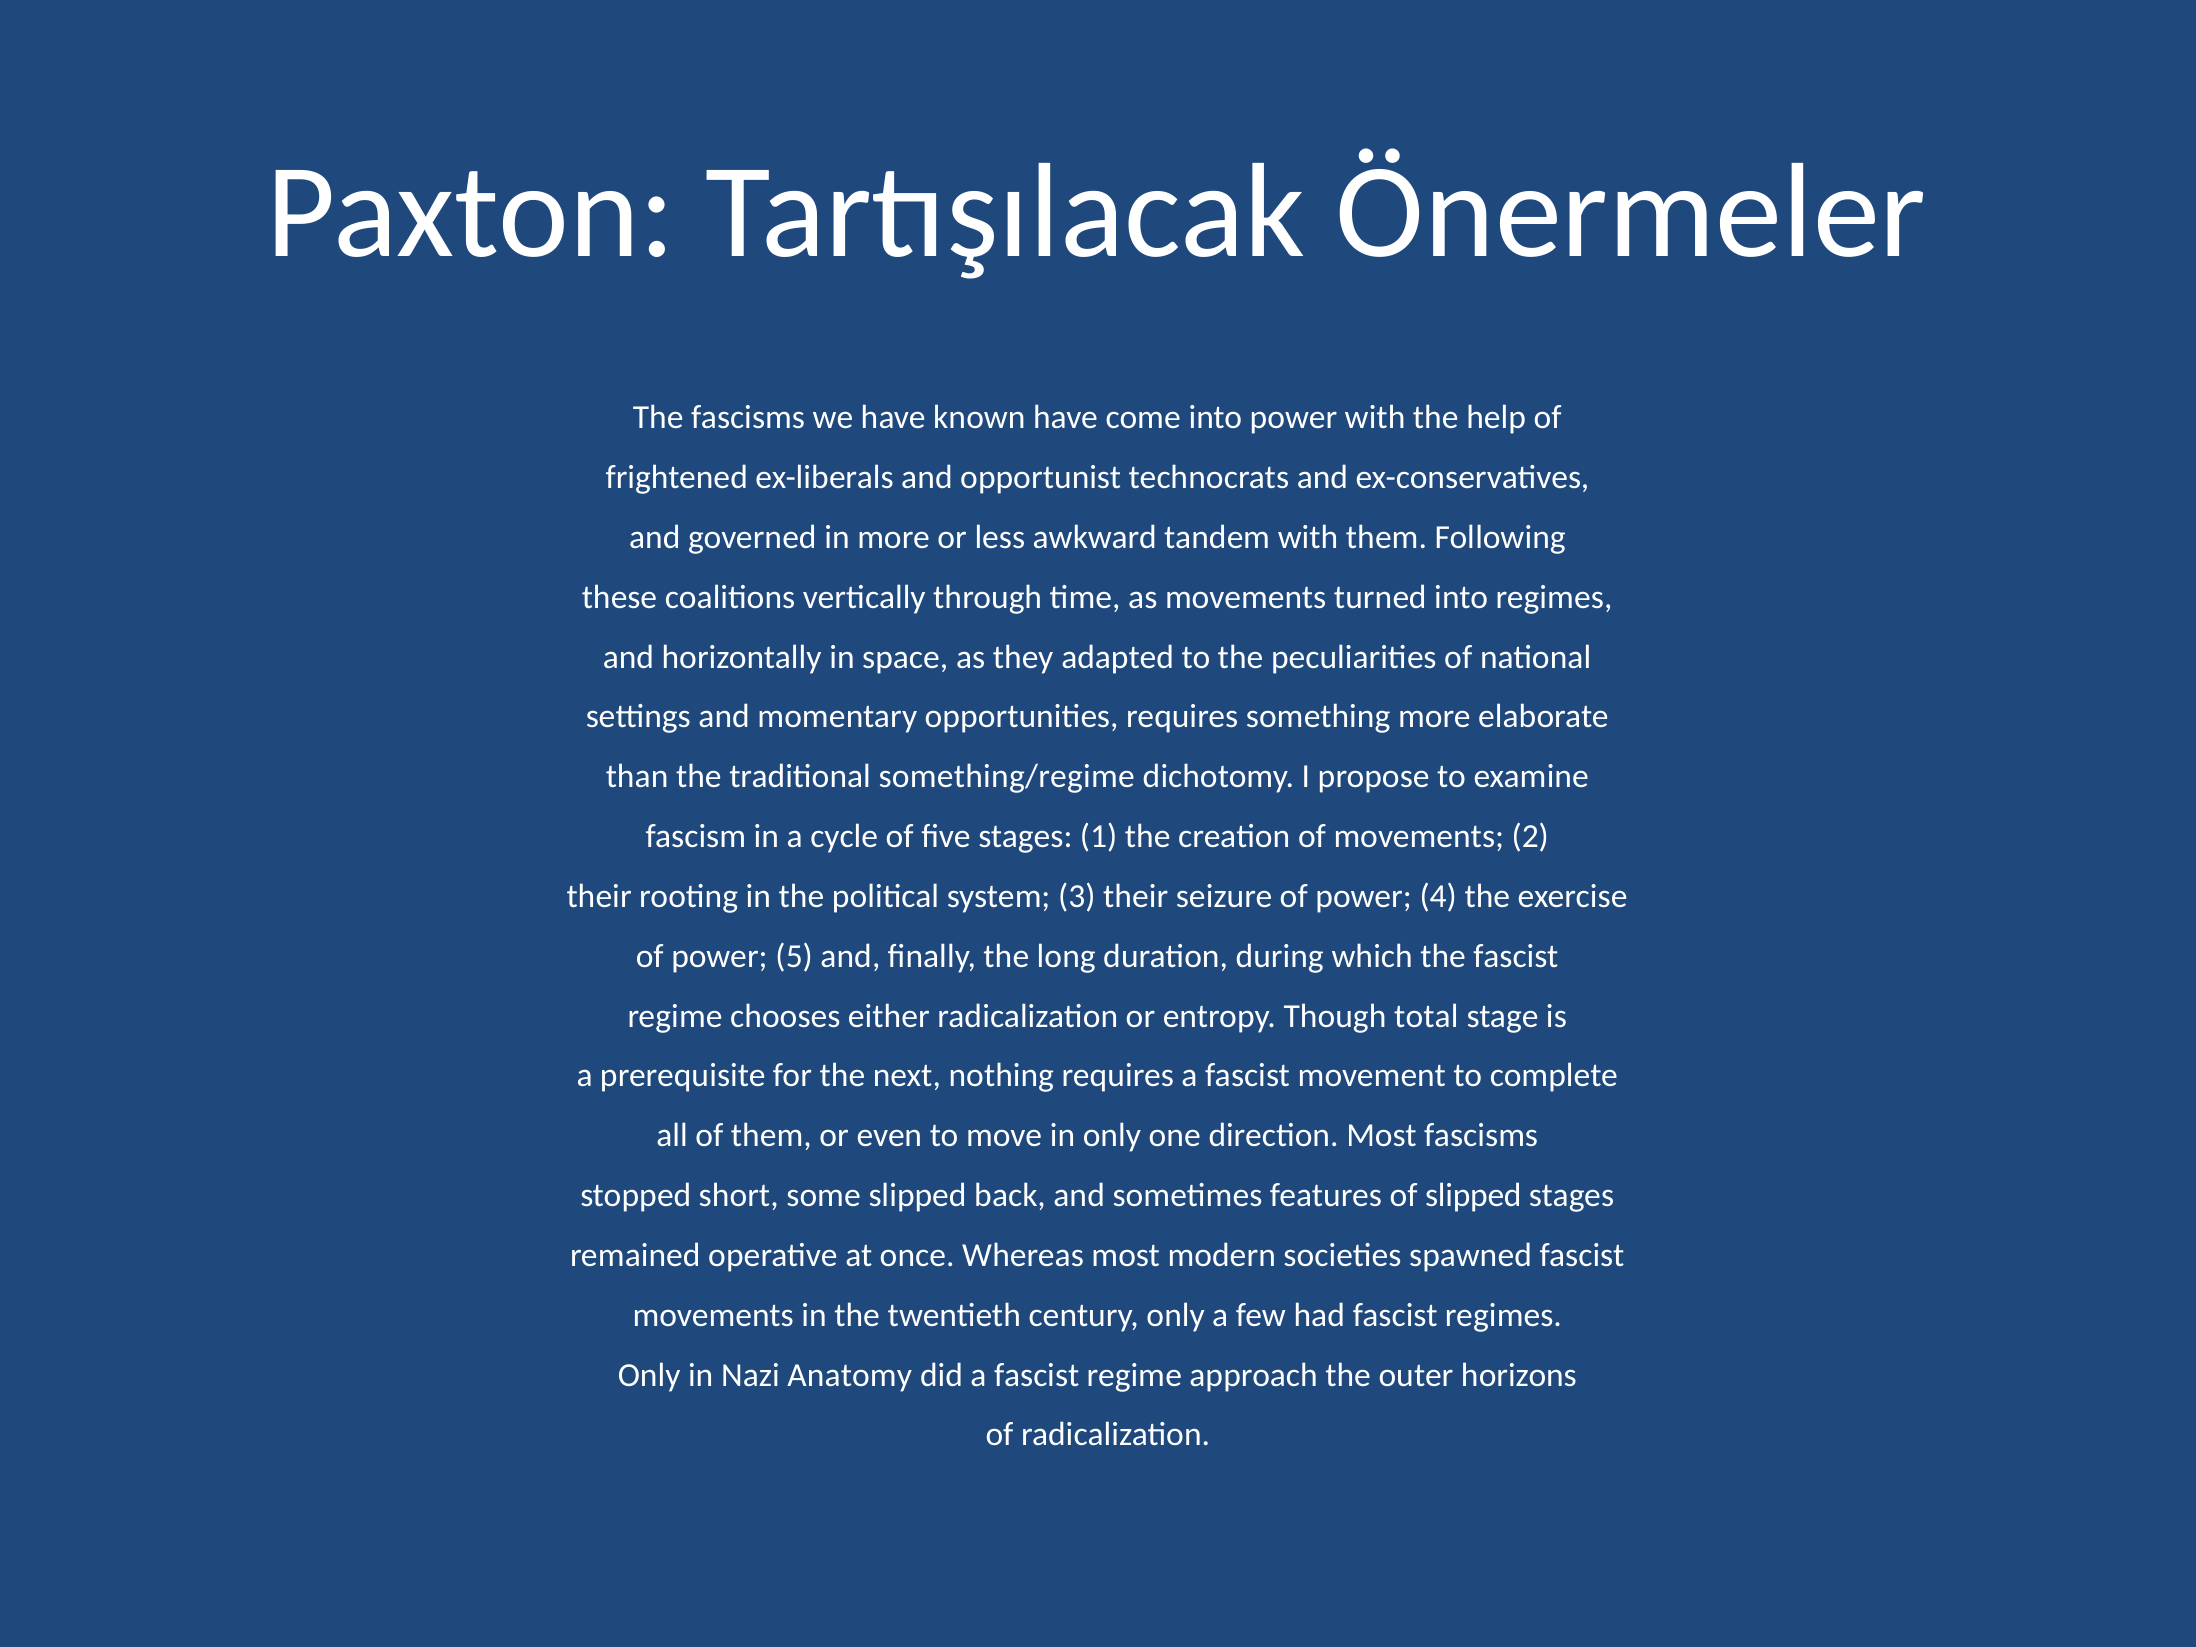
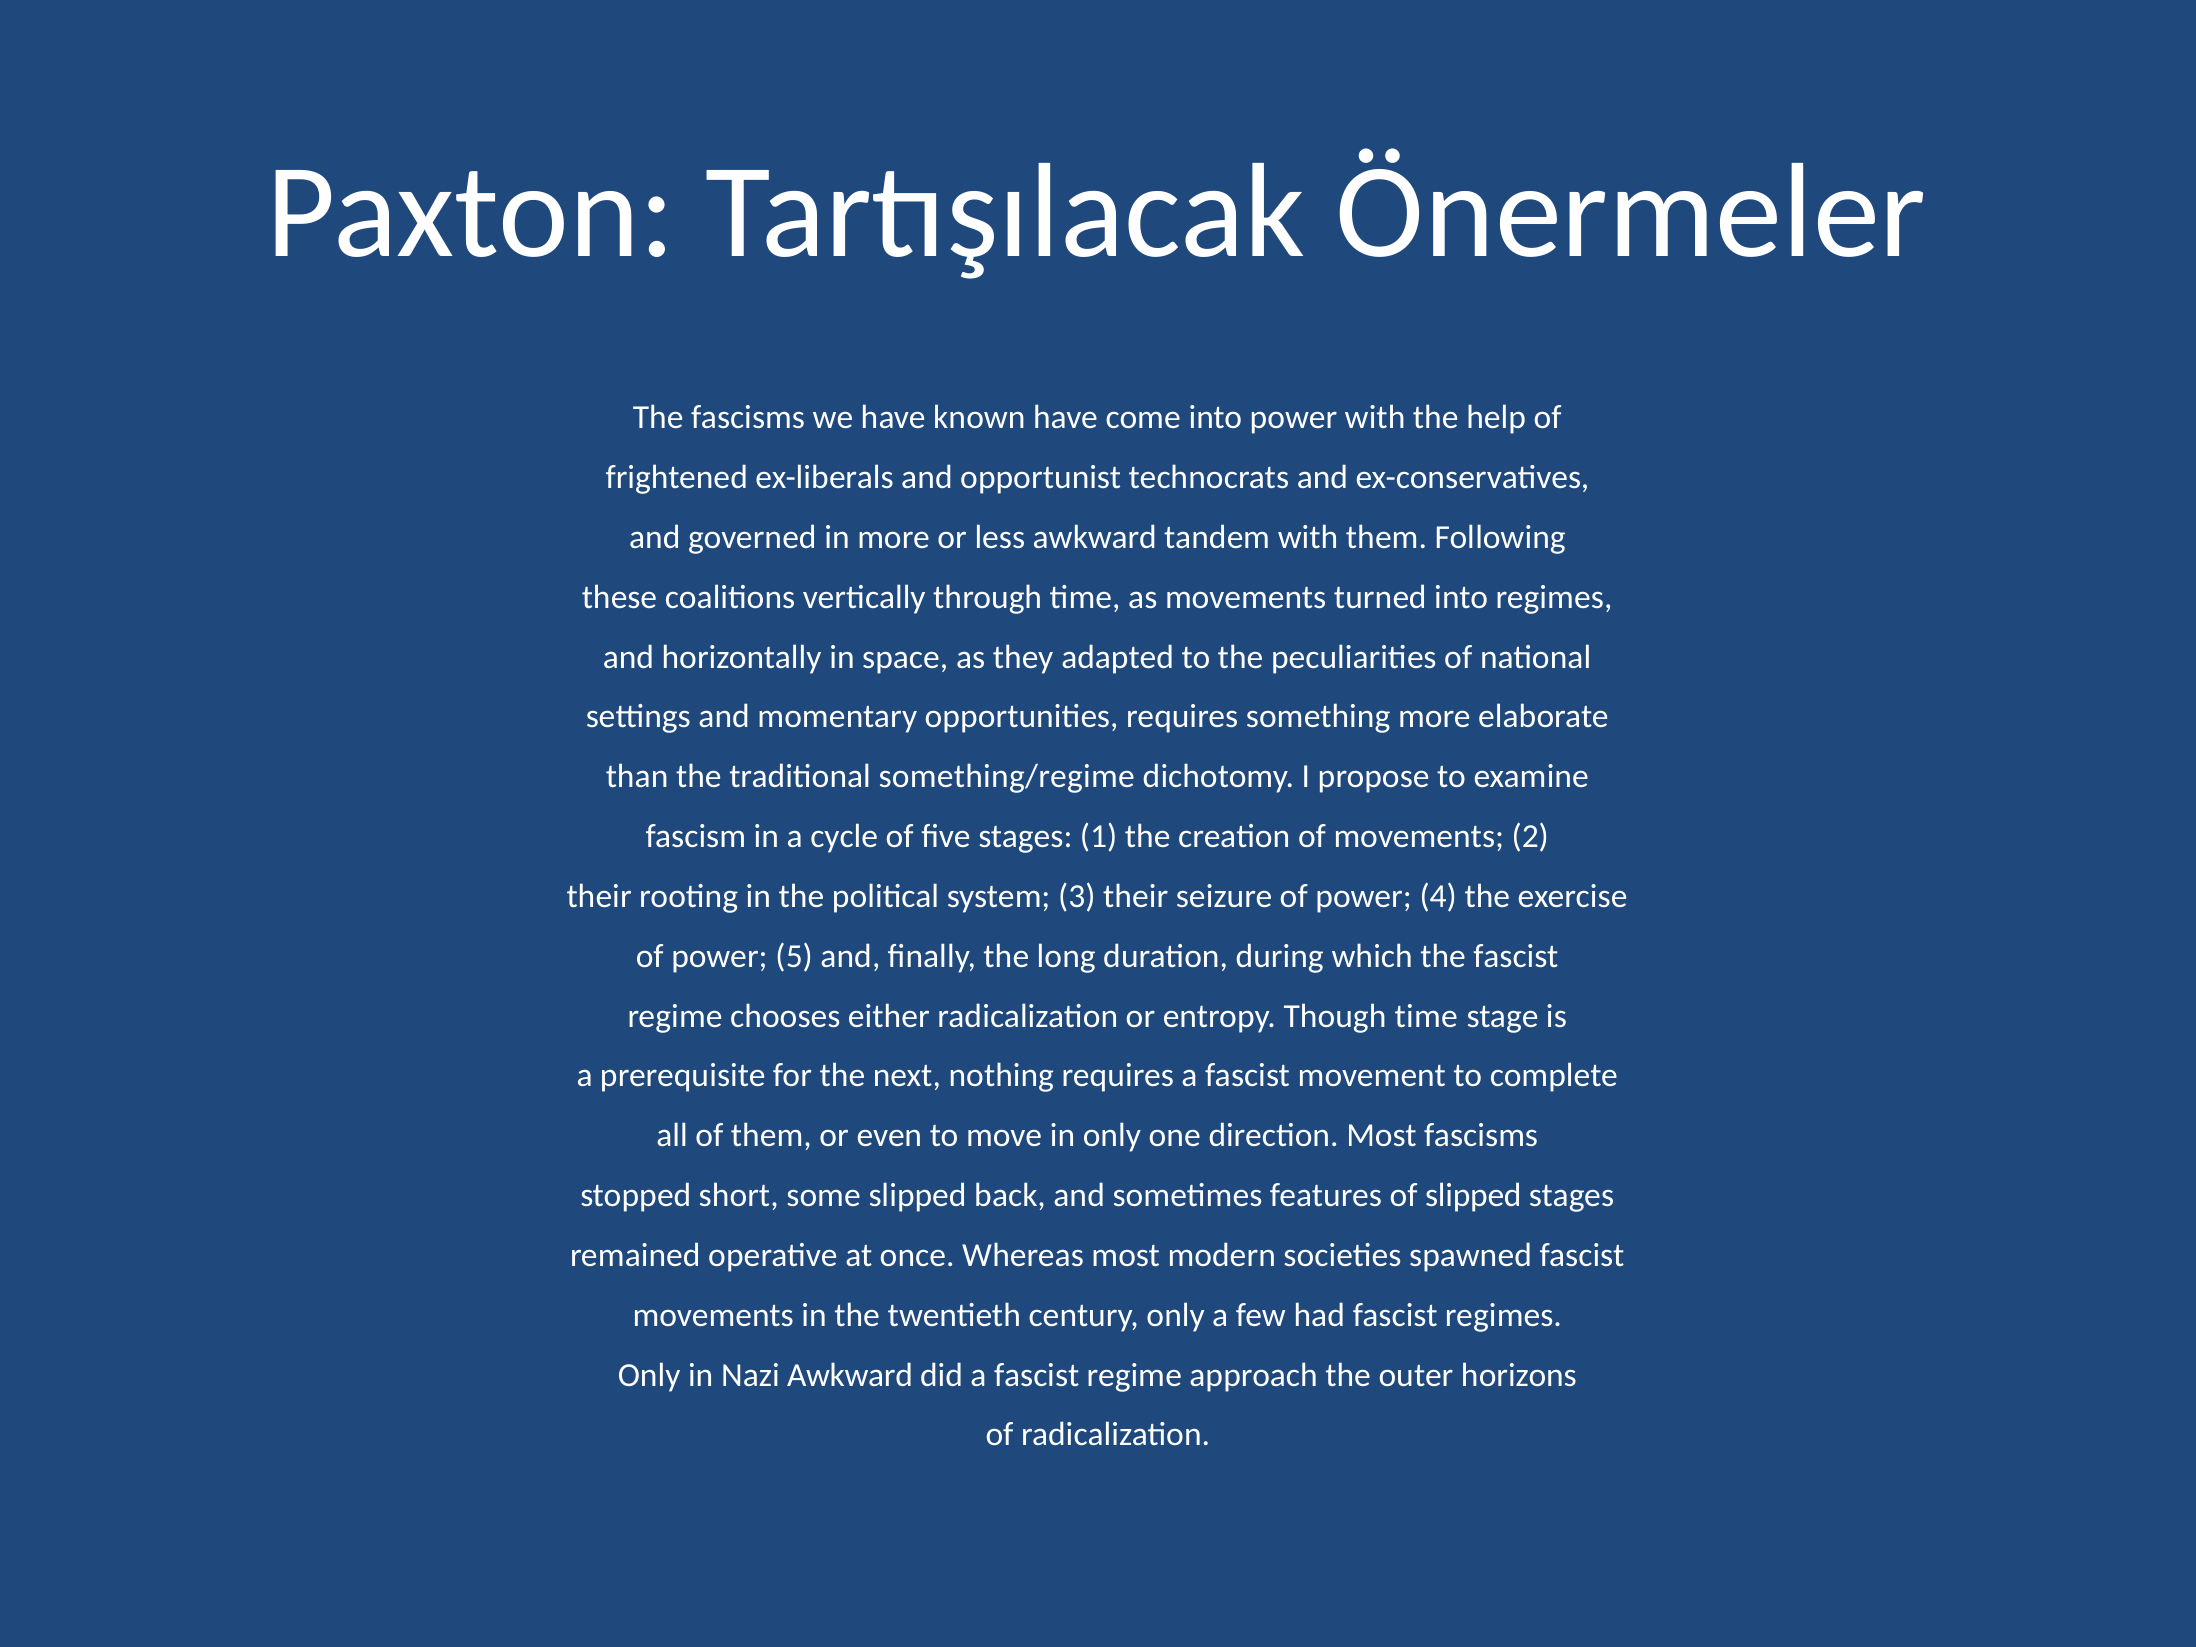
Though total: total -> time
Nazi Anatomy: Anatomy -> Awkward
